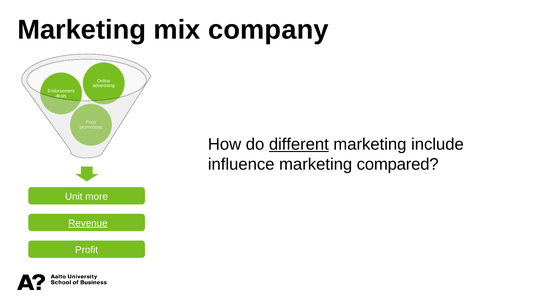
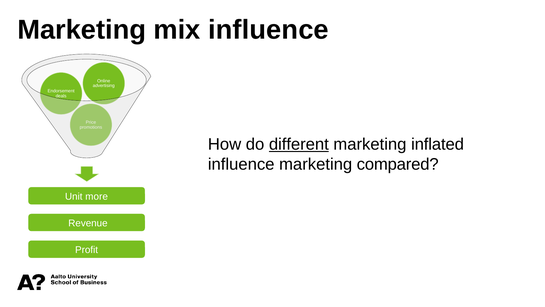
mix company: company -> influence
include: include -> inflated
Revenue underline: present -> none
